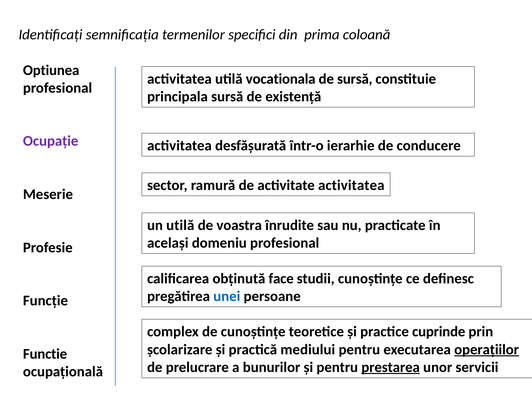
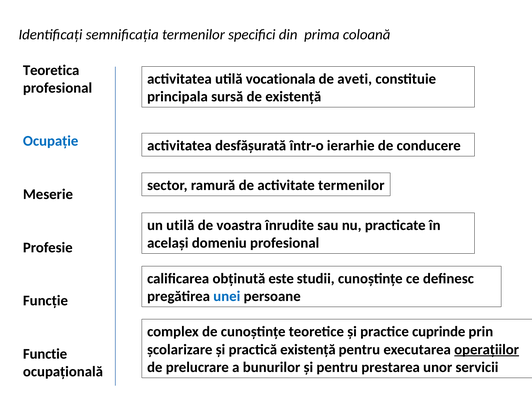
Optiunea: Optiunea -> Teoretica
de sursă: sursă -> aveti
Ocupație colour: purple -> blue
activitate activitatea: activitatea -> termenilor
face: face -> este
practică mediului: mediului -> existență
prestarea underline: present -> none
